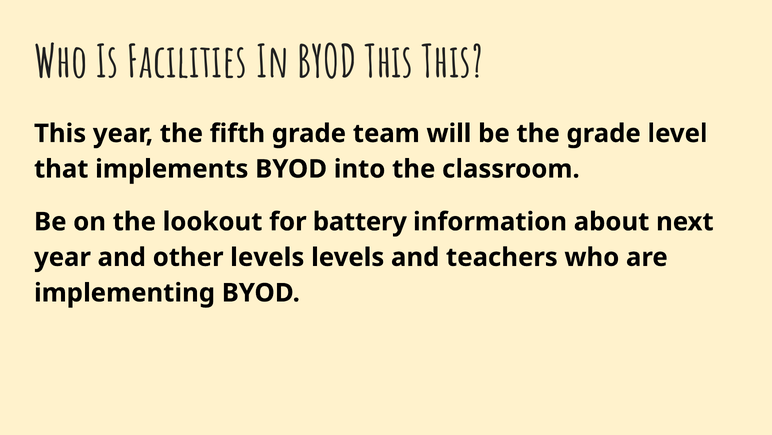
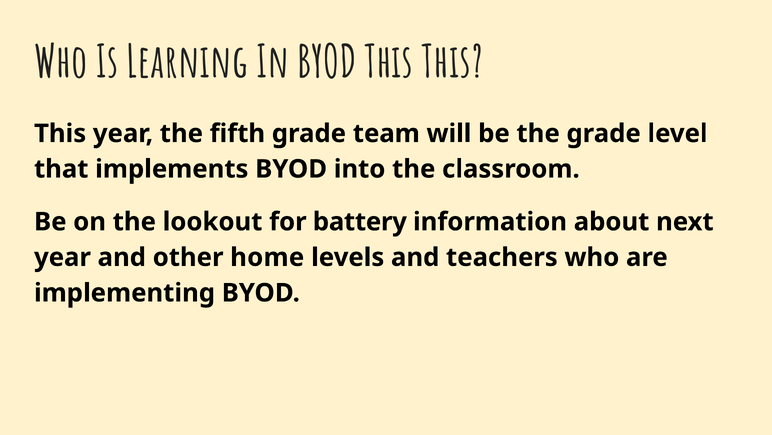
Facilities: Facilities -> Learning
other levels: levels -> home
